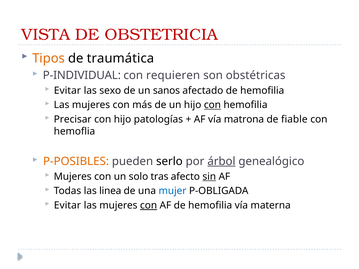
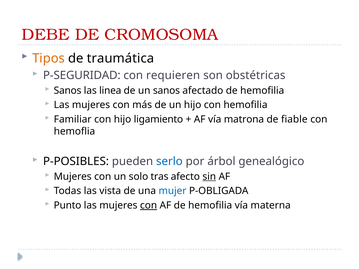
VISTA: VISTA -> DEBE
OBSTETRICIA: OBSTETRICIA -> CROMOSOMA
P-INDIVIDUAL: P-INDIVIDUAL -> P-SEGURIDAD
Evitar at (67, 91): Evitar -> Sanos
sexo: sexo -> linea
con at (212, 105) underline: present -> none
Precisar: Precisar -> Familiar
patologías: patologías -> ligamiento
P-POSIBLES colour: orange -> black
serlo colour: black -> blue
árbol underline: present -> none
linea: linea -> vista
Evitar at (67, 206): Evitar -> Punto
